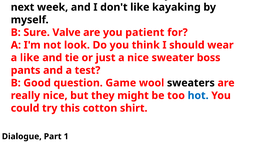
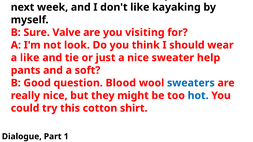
patient: patient -> visiting
boss: boss -> help
test: test -> soft
Game: Game -> Blood
sweaters colour: black -> blue
